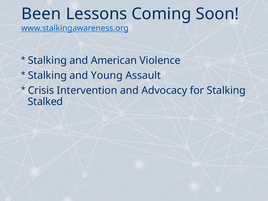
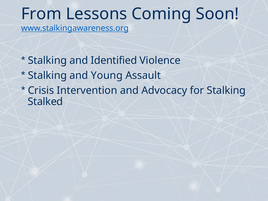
Been: Been -> From
American: American -> Identified
